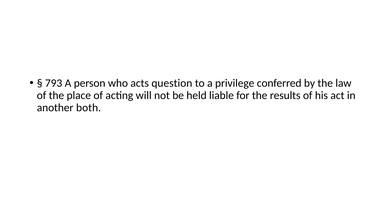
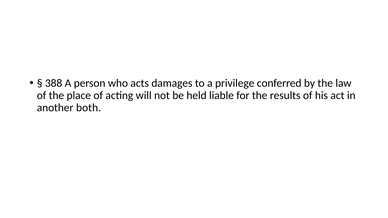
793: 793 -> 388
question: question -> damages
